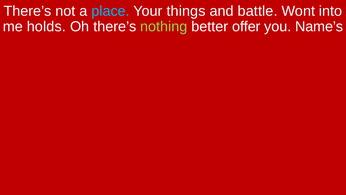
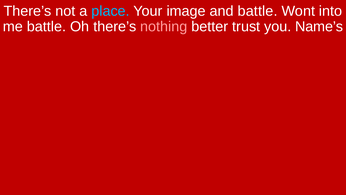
things: things -> image
me holds: holds -> battle
nothing colour: light green -> pink
offer: offer -> trust
